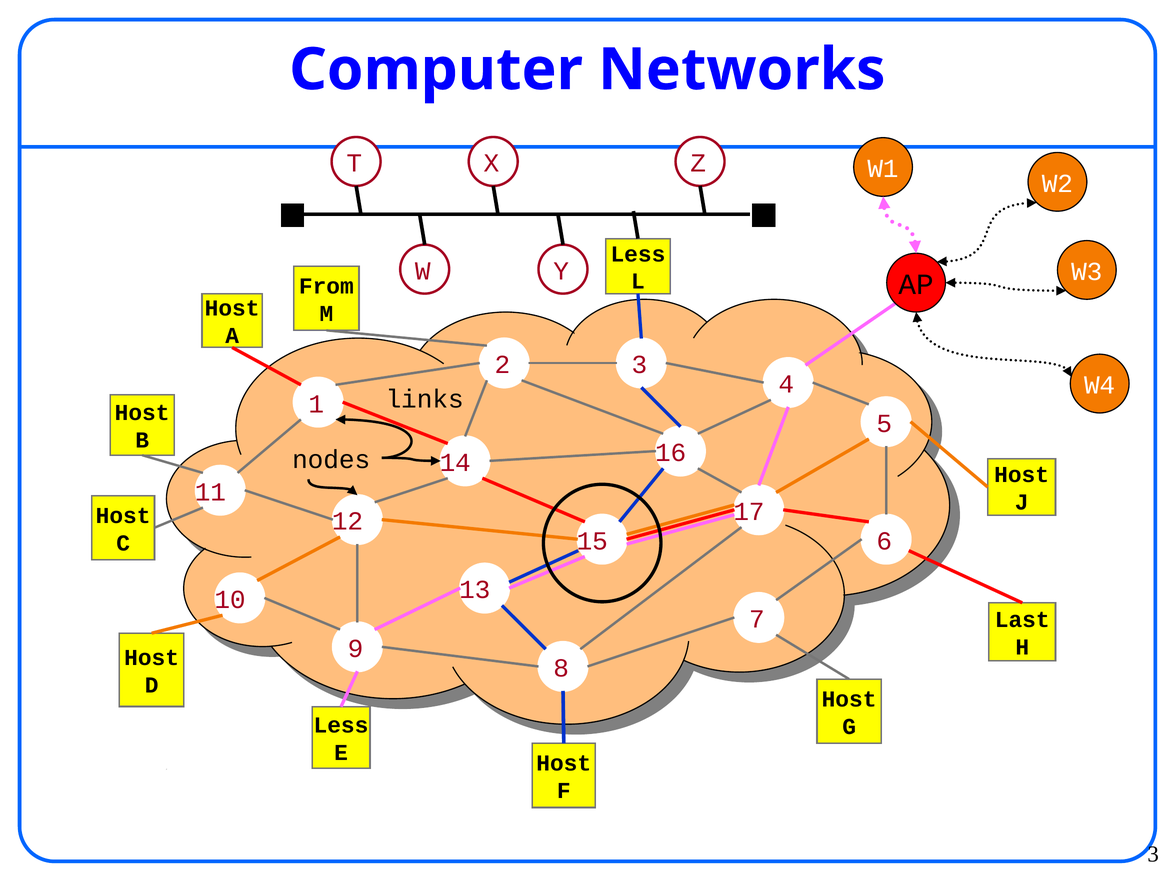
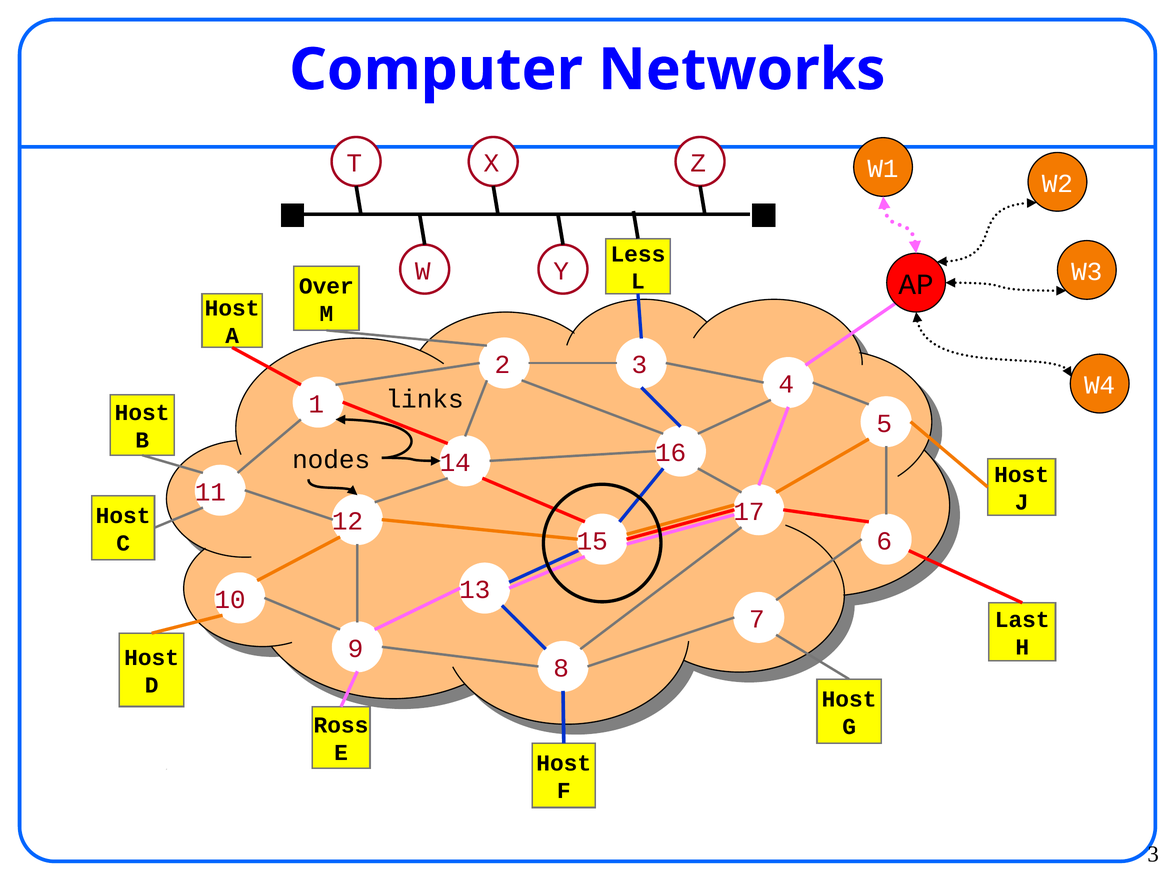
From: From -> Over
Less at (341, 726): Less -> Ross
